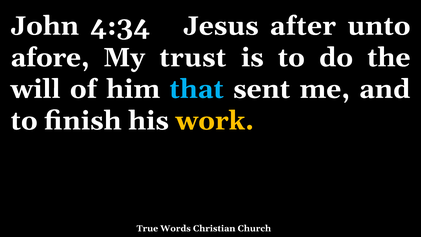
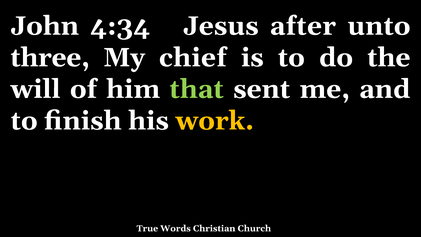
afore: afore -> three
trust: trust -> chief
that colour: light blue -> light green
